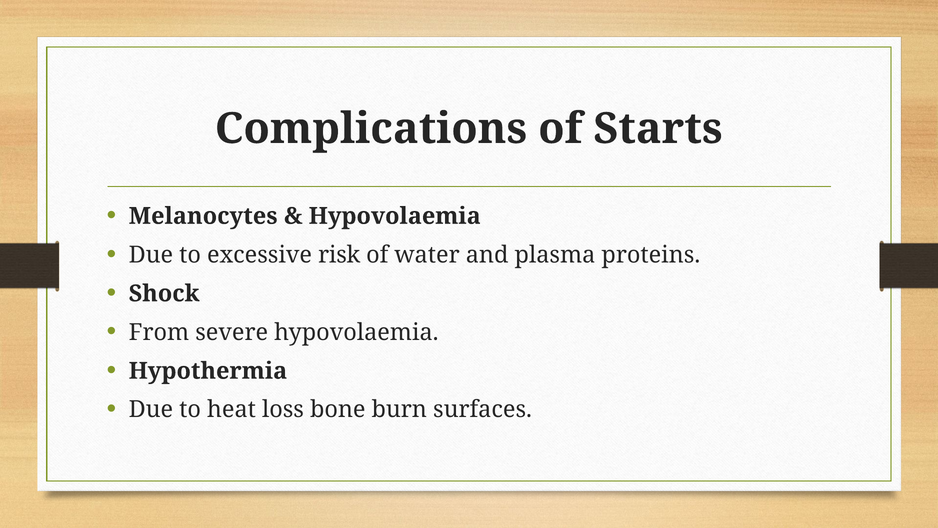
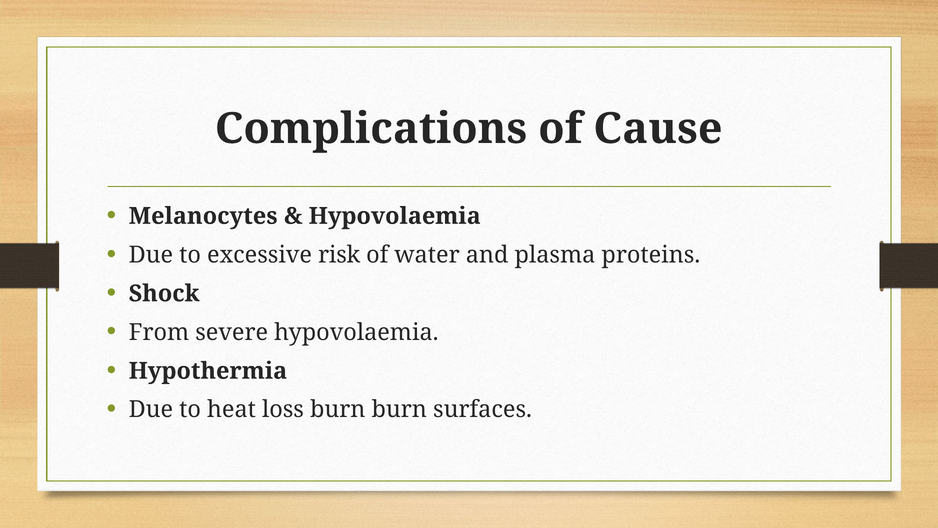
Starts: Starts -> Cause
loss bone: bone -> burn
